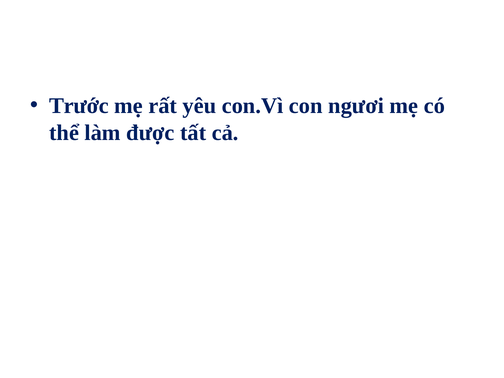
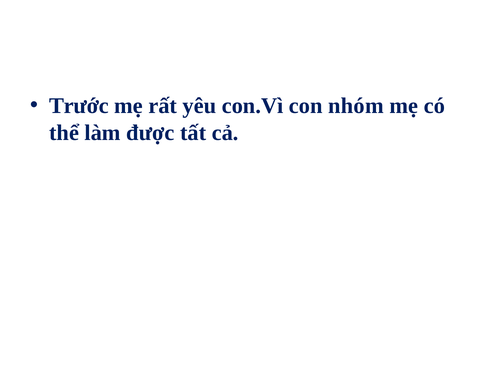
ngươi: ngươi -> nhóm
